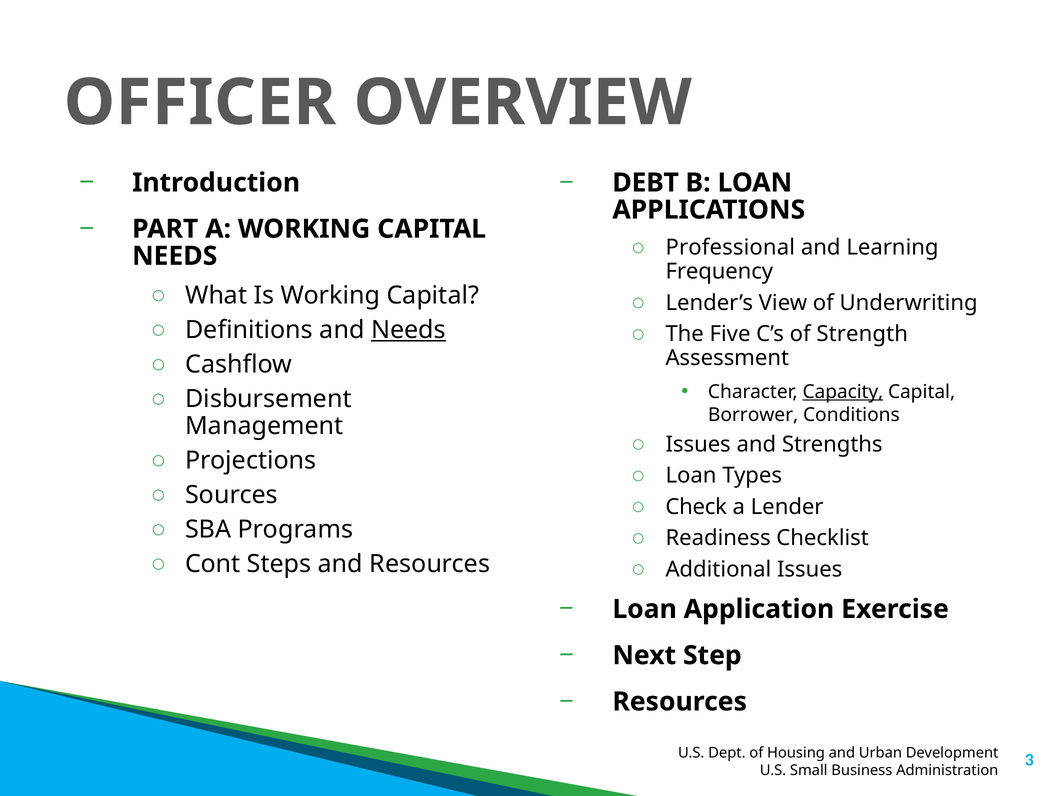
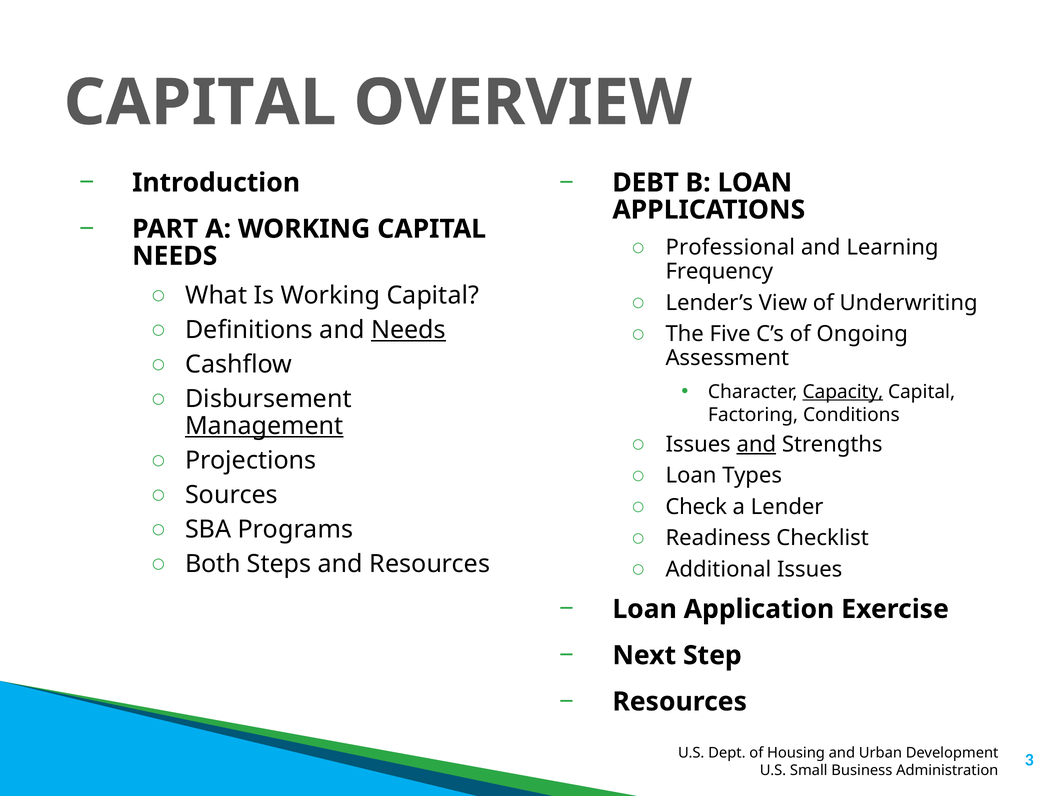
OFFICER at (200, 103): OFFICER -> CAPITAL
Strength: Strength -> Ongoing
Borrower: Borrower -> Factoring
Management underline: none -> present
and at (756, 445) underline: none -> present
Cont: Cont -> Both
